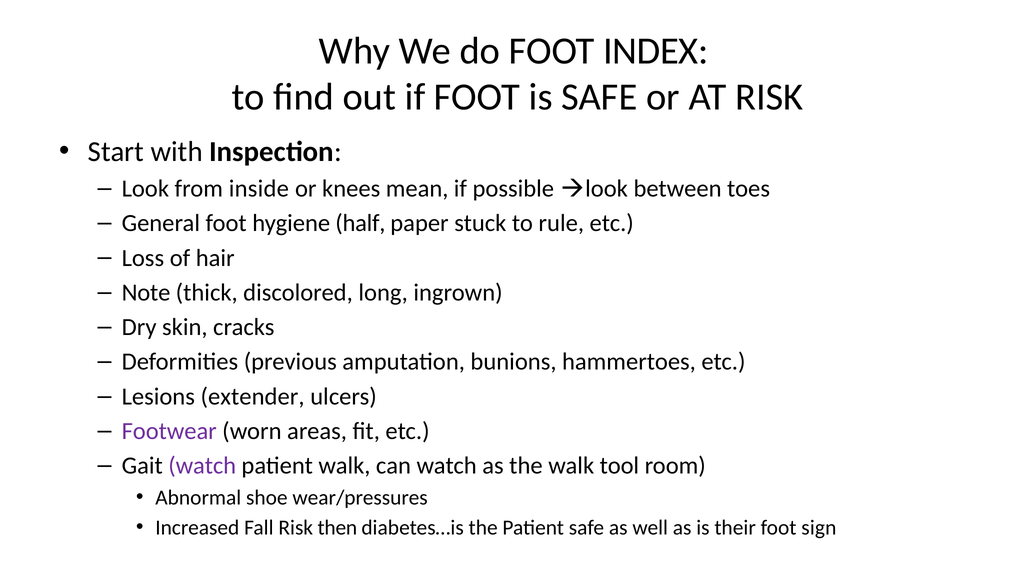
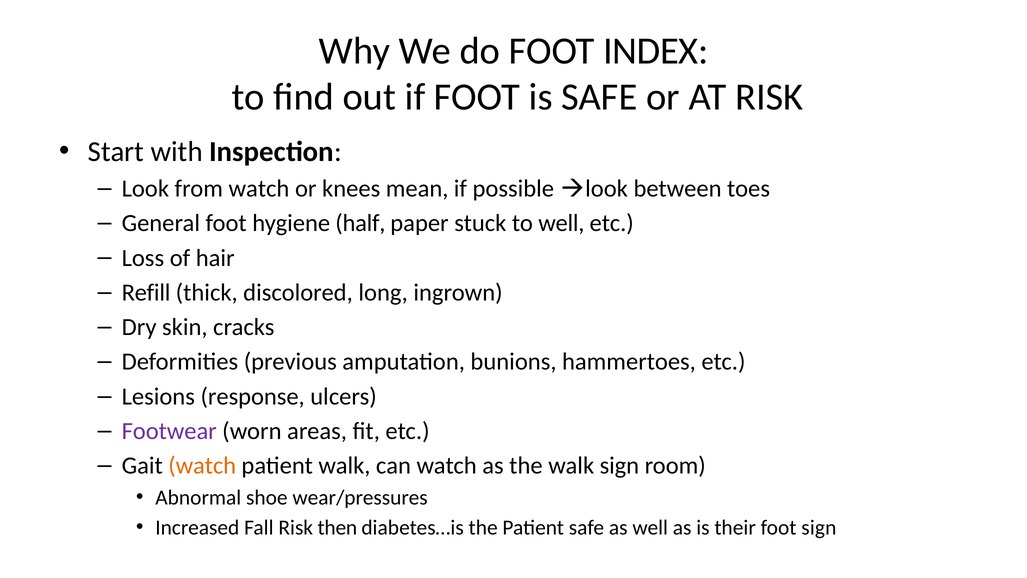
from inside: inside -> watch
to rule: rule -> well
Note: Note -> Refill
extender: extender -> response
watch at (202, 466) colour: purple -> orange
walk tool: tool -> sign
